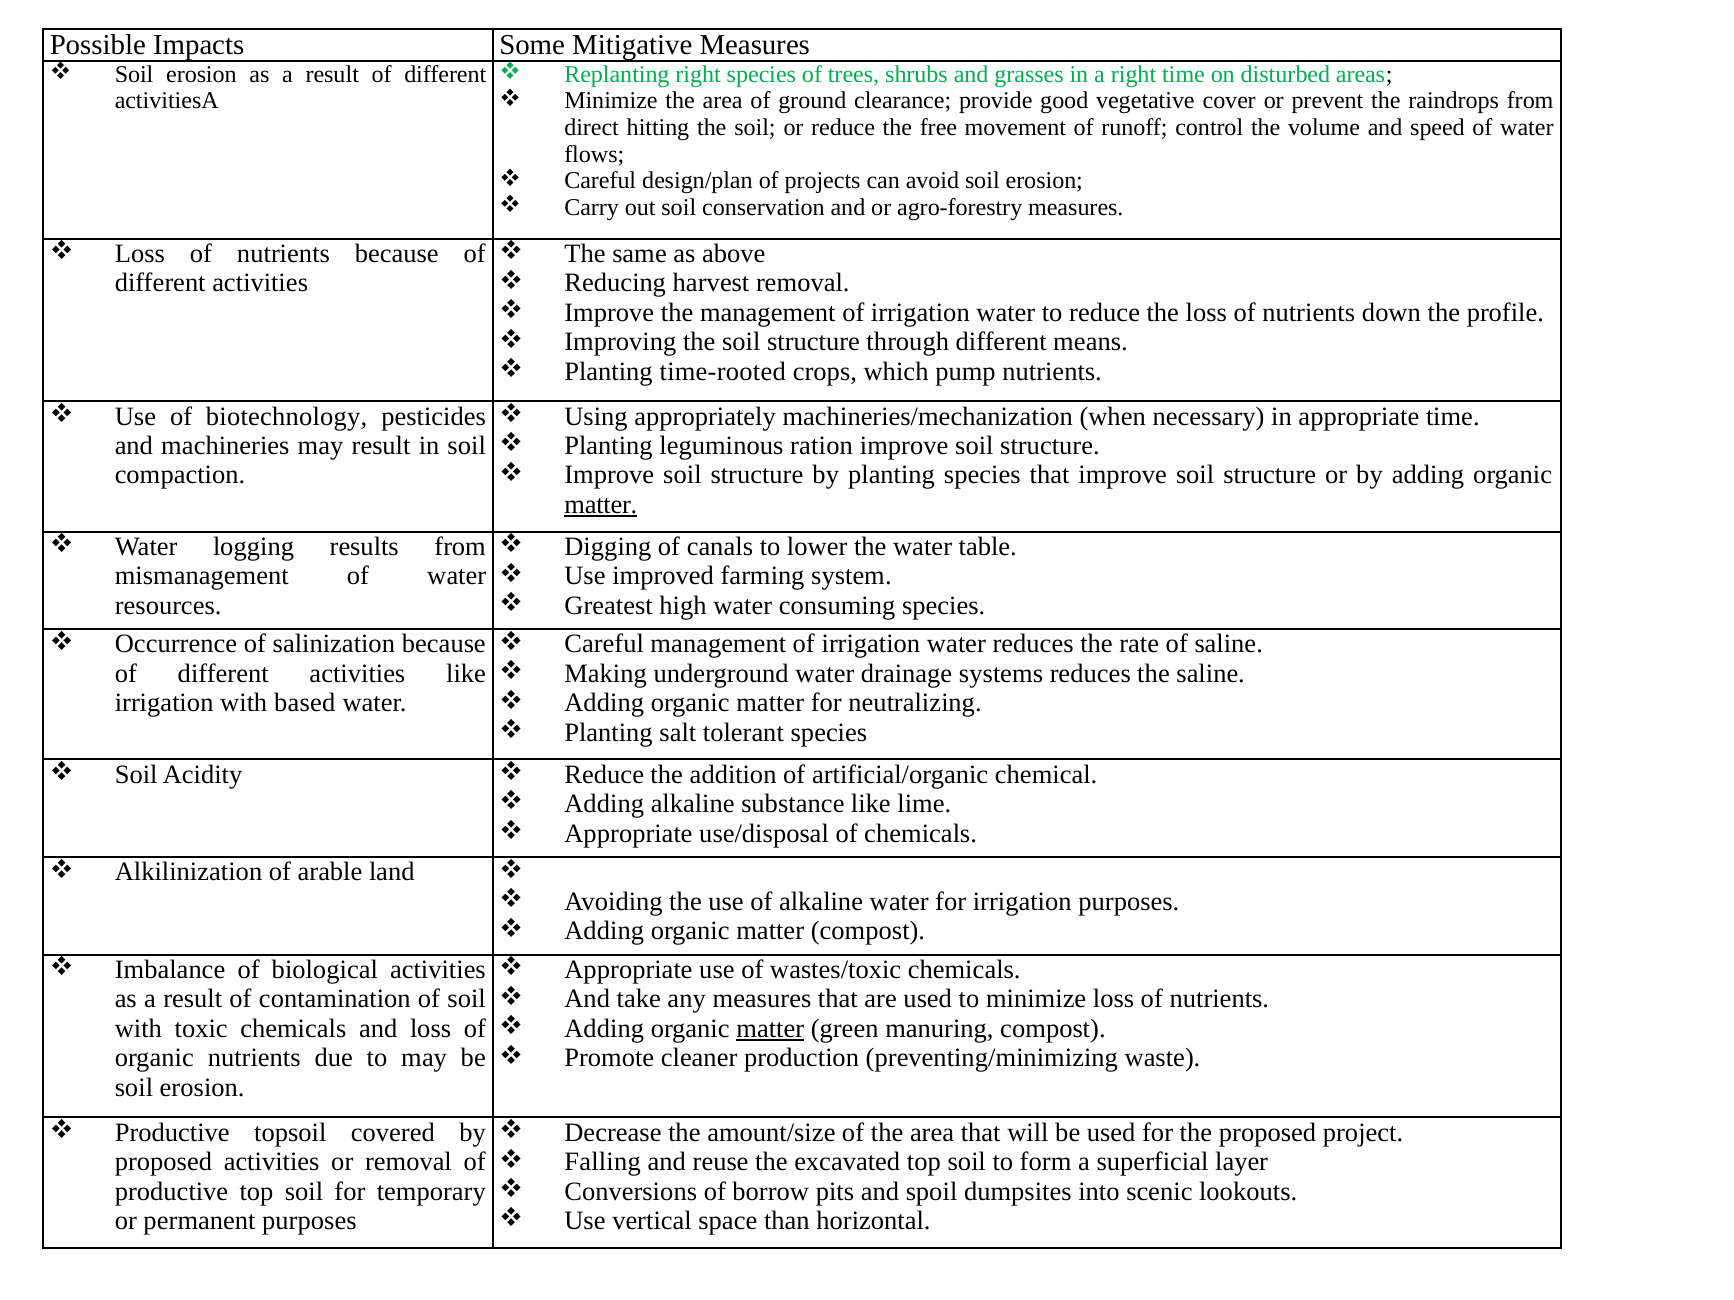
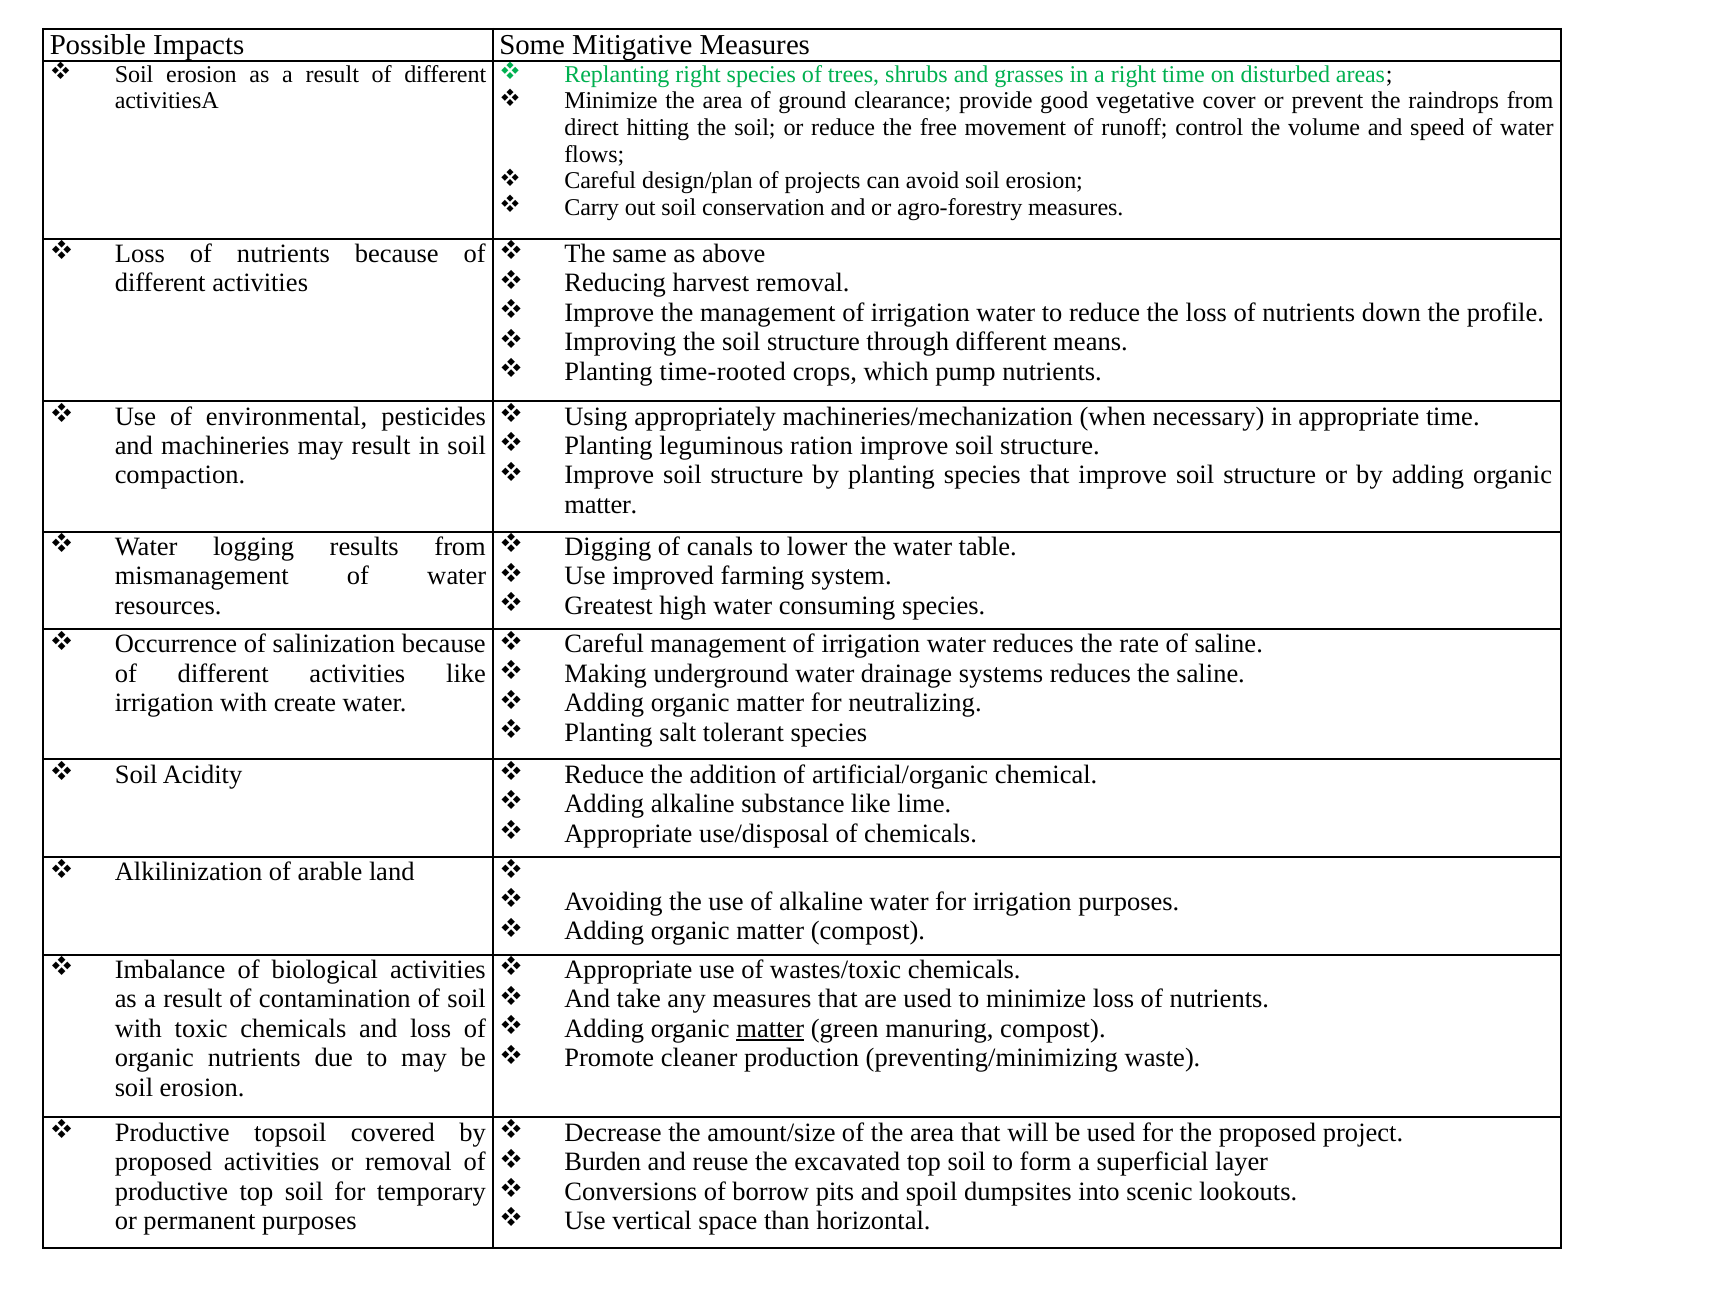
biotechnology: biotechnology -> environmental
matter at (601, 505) underline: present -> none
based: based -> create
Falling: Falling -> Burden
